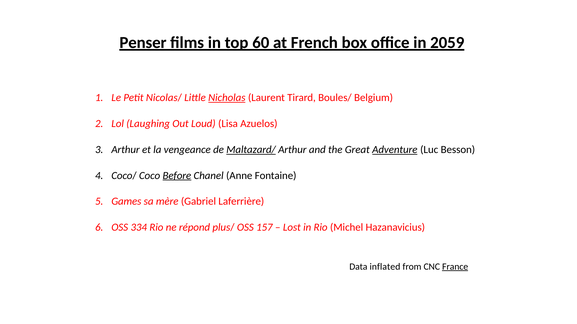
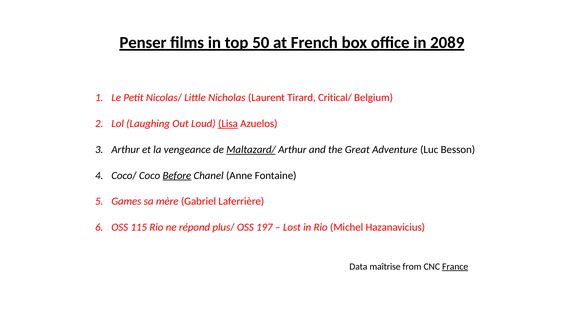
60: 60 -> 50
2059: 2059 -> 2089
Nicholas underline: present -> none
Boules/: Boules/ -> Critical/
Lisa underline: none -> present
Adventure underline: present -> none
334: 334 -> 115
157: 157 -> 197
inflated: inflated -> maîtrise
